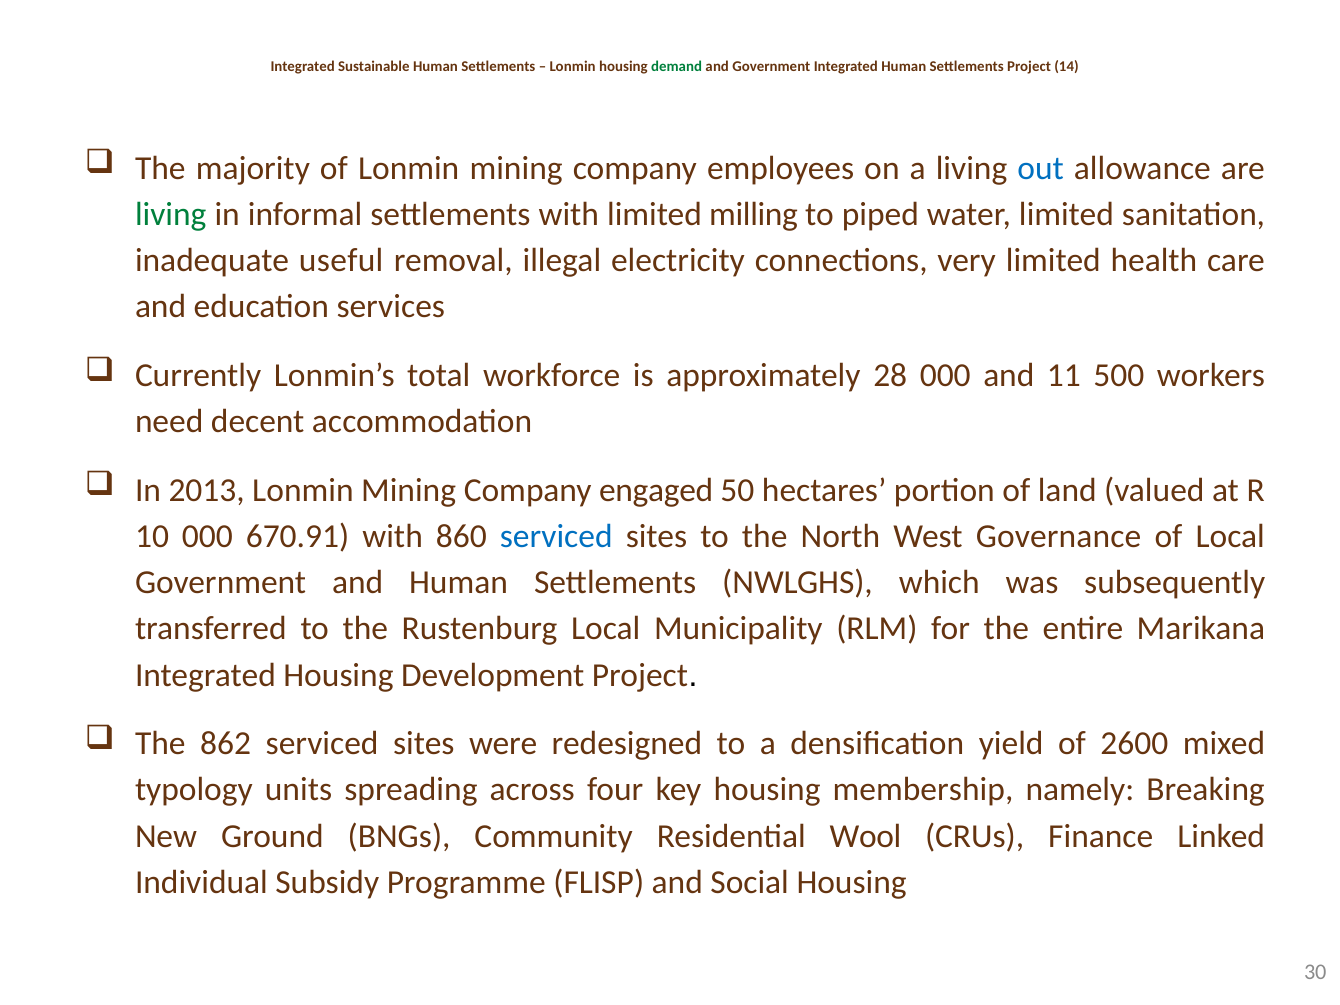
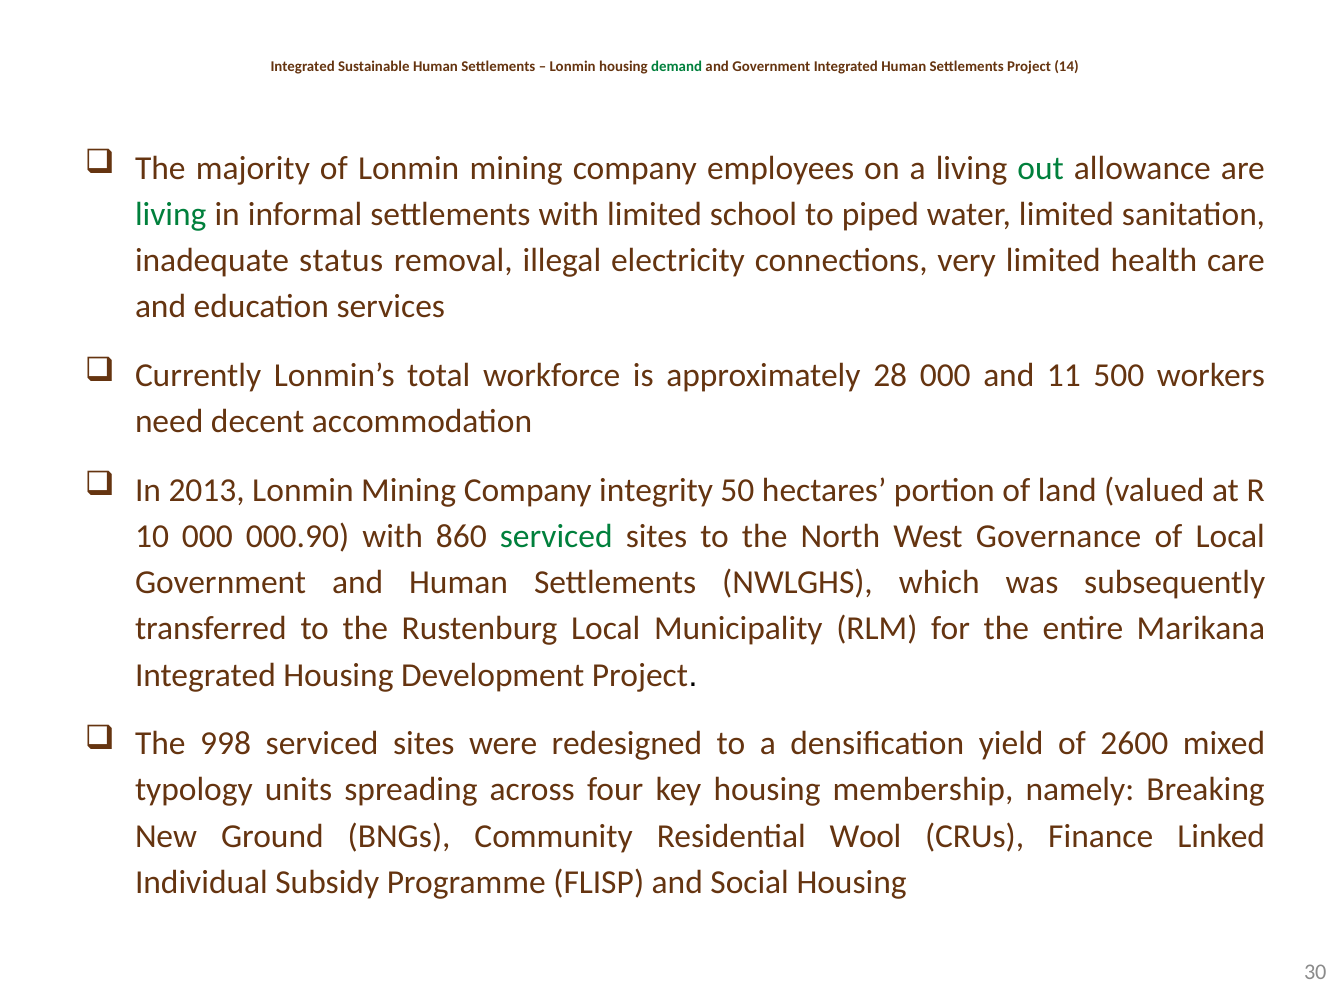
out colour: blue -> green
milling: milling -> school
useful: useful -> status
engaged: engaged -> integrity
670.91: 670.91 -> 000.90
serviced at (556, 536) colour: blue -> green
862: 862 -> 998
